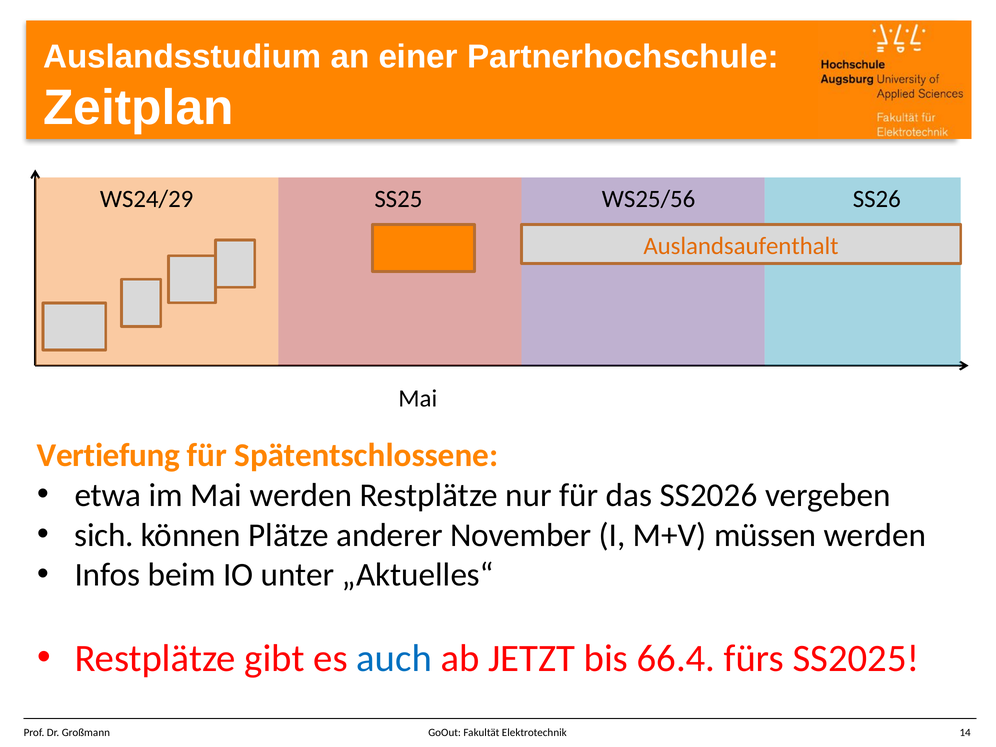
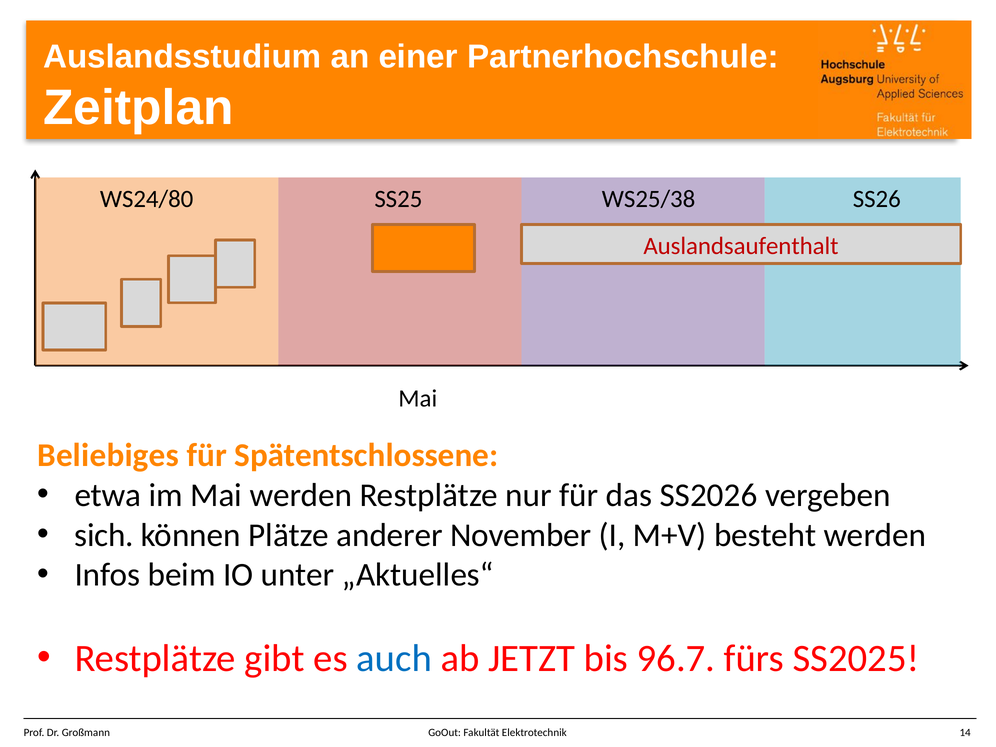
WS24/29: WS24/29 -> WS24/80
WS25/56: WS25/56 -> WS25/38
Auslandsaufenthalt colour: orange -> red
Vertiefung: Vertiefung -> Beliebiges
müssen: müssen -> besteht
66.4: 66.4 -> 96.7
